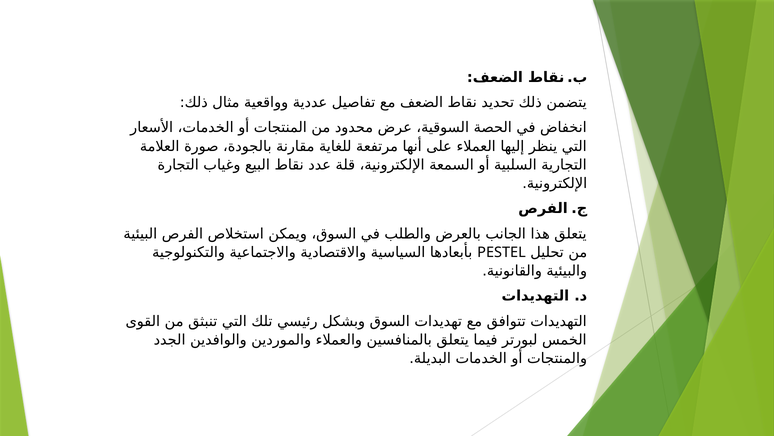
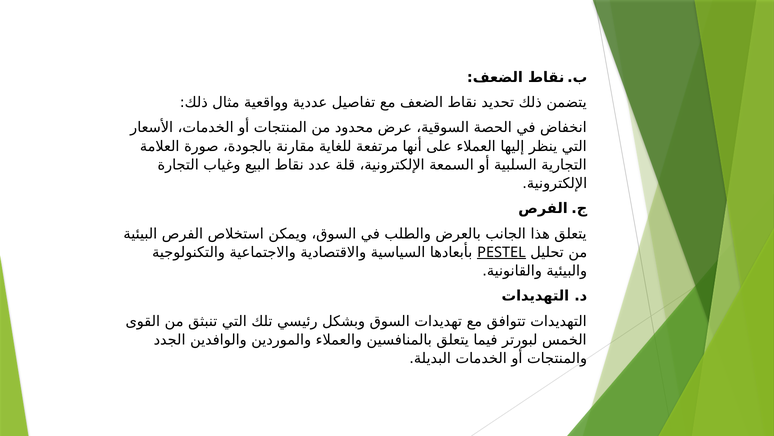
PESTEL underline: none -> present
